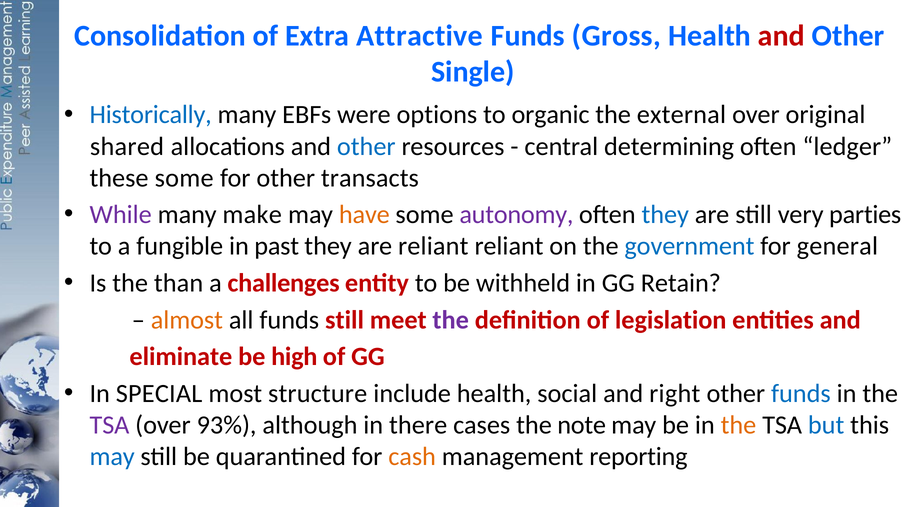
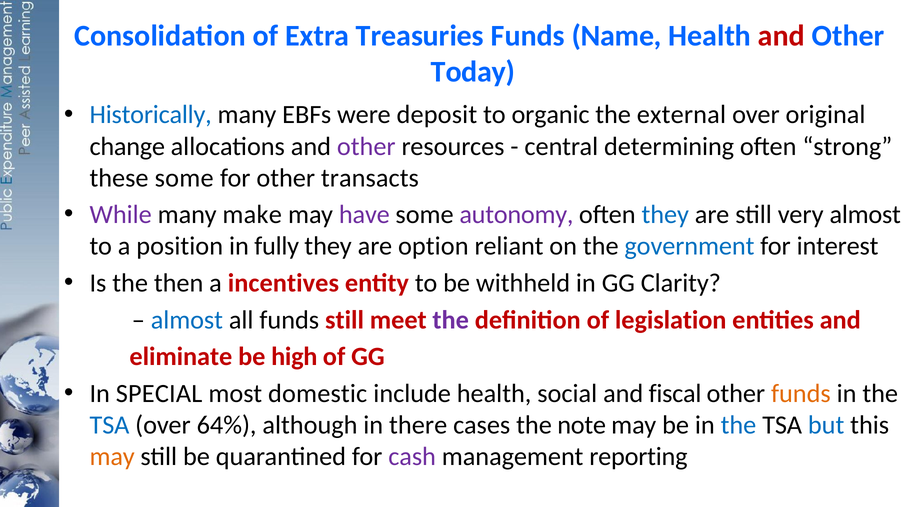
Attractive: Attractive -> Treasuries
Gross: Gross -> Name
Single: Single -> Today
options: options -> deposit
shared: shared -> change
other at (366, 146) colour: blue -> purple
ledger: ledger -> strong
have colour: orange -> purple
very parties: parties -> almost
fungible: fungible -> position
past: past -> fully
are reliant: reliant -> option
general: general -> interest
than: than -> then
challenges: challenges -> incentives
Retain: Retain -> Clarity
almost at (187, 320) colour: orange -> blue
structure: structure -> domestic
right: right -> fiscal
funds at (801, 394) colour: blue -> orange
TSA at (109, 426) colour: purple -> blue
93%: 93% -> 64%
the at (738, 426) colour: orange -> blue
may at (112, 457) colour: blue -> orange
cash colour: orange -> purple
